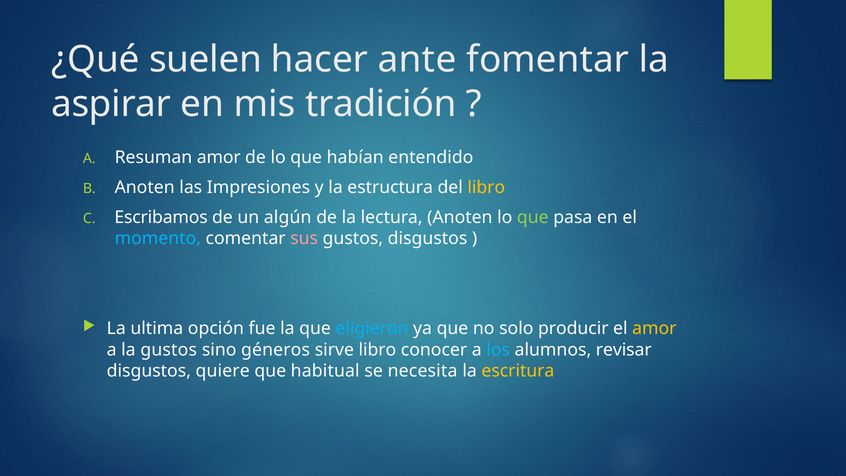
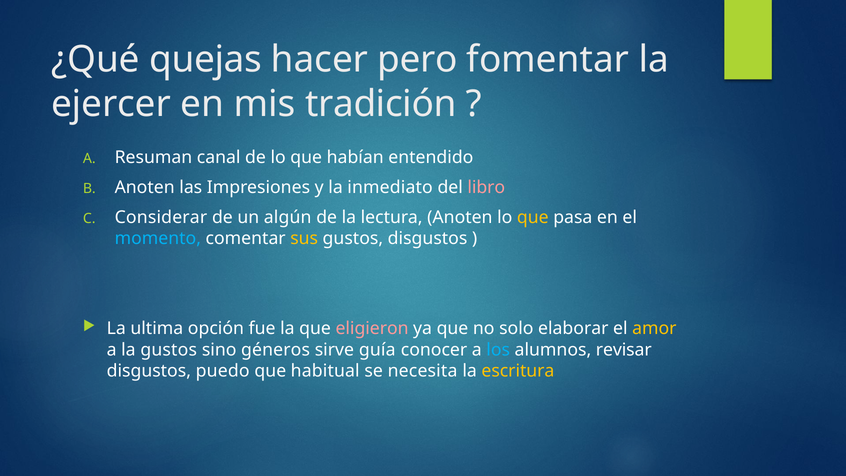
suelen: suelen -> quejas
ante: ante -> pero
aspirar: aspirar -> ejercer
Resuman amor: amor -> canal
estructura: estructura -> inmediato
libro at (486, 187) colour: yellow -> pink
Escribamos: Escribamos -> Considerar
que at (533, 217) colour: light green -> yellow
sus colour: pink -> yellow
eligieron colour: light blue -> pink
producir: producir -> elaborar
sirve libro: libro -> guía
quiere: quiere -> puedo
